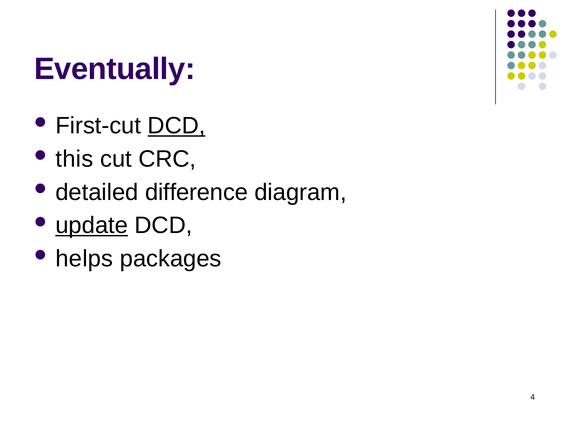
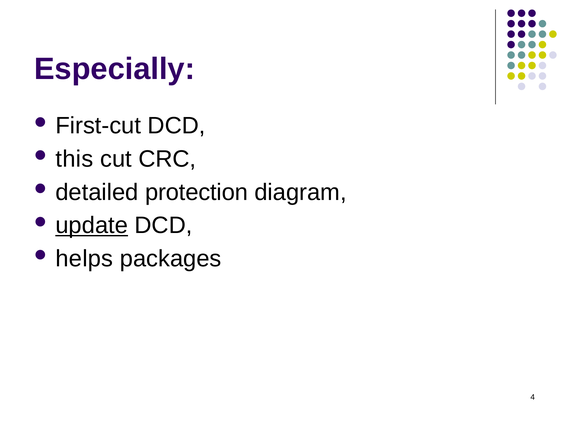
Eventually: Eventually -> Especially
DCD at (177, 126) underline: present -> none
difference: difference -> protection
